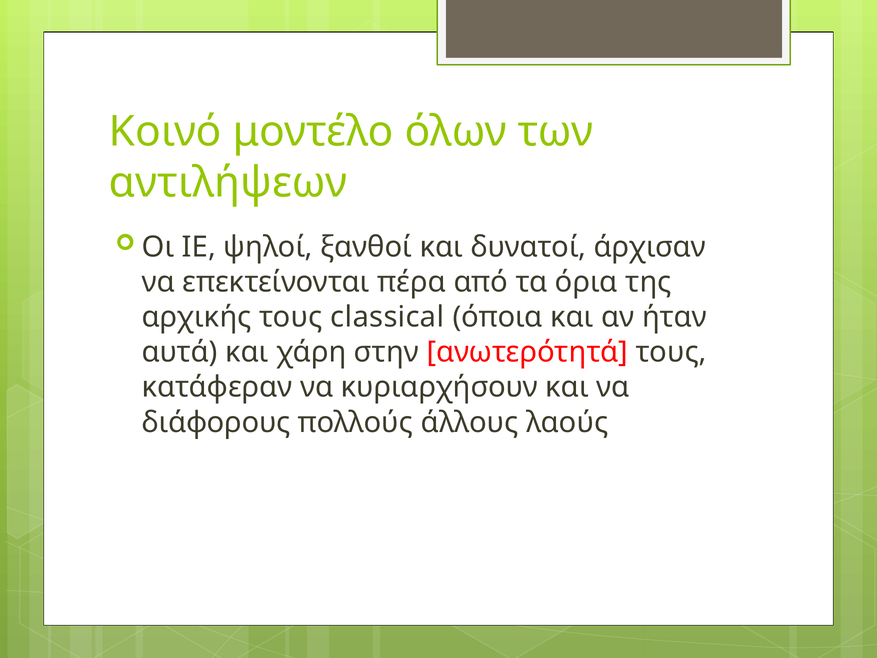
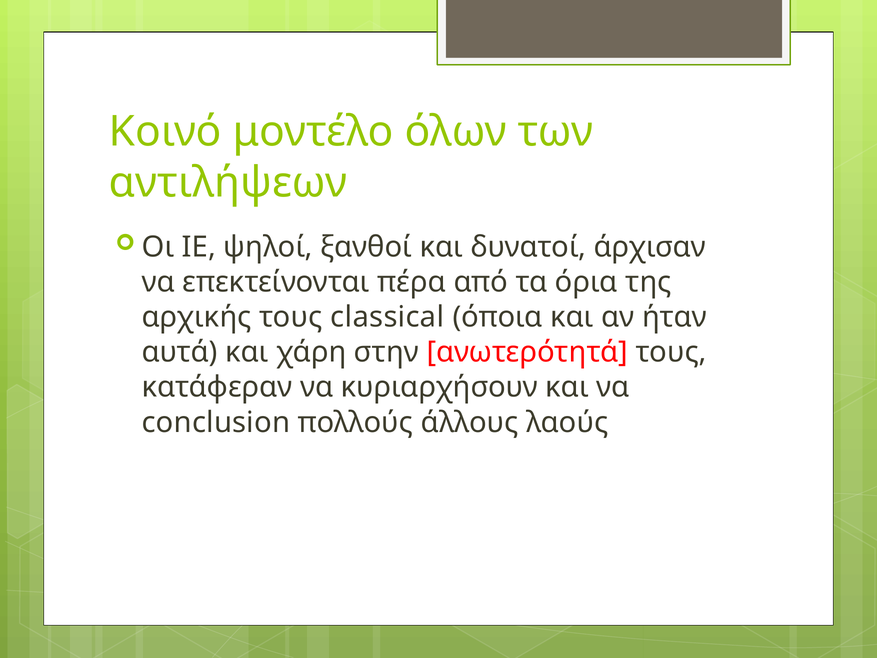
διάφορους: διάφορους -> conclusion
